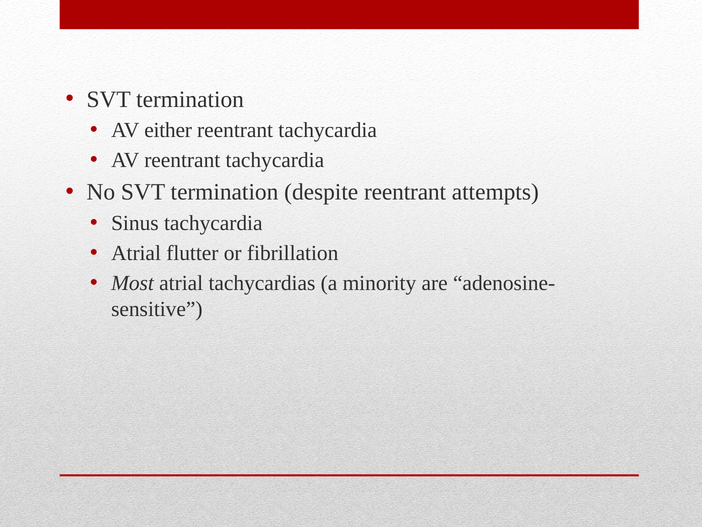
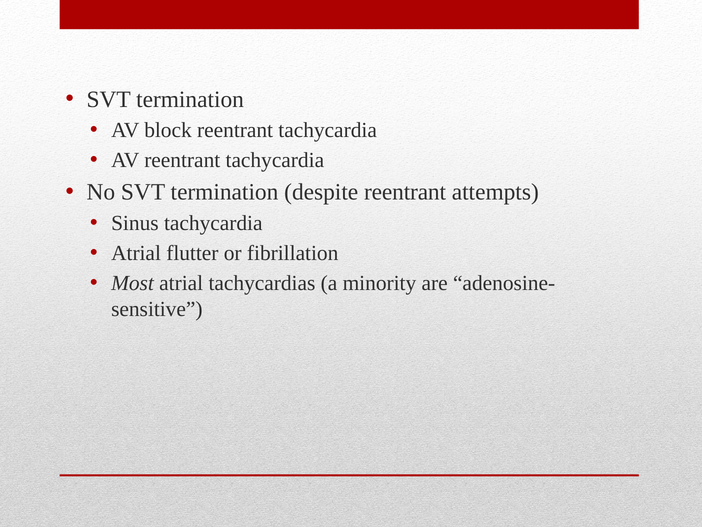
either: either -> block
